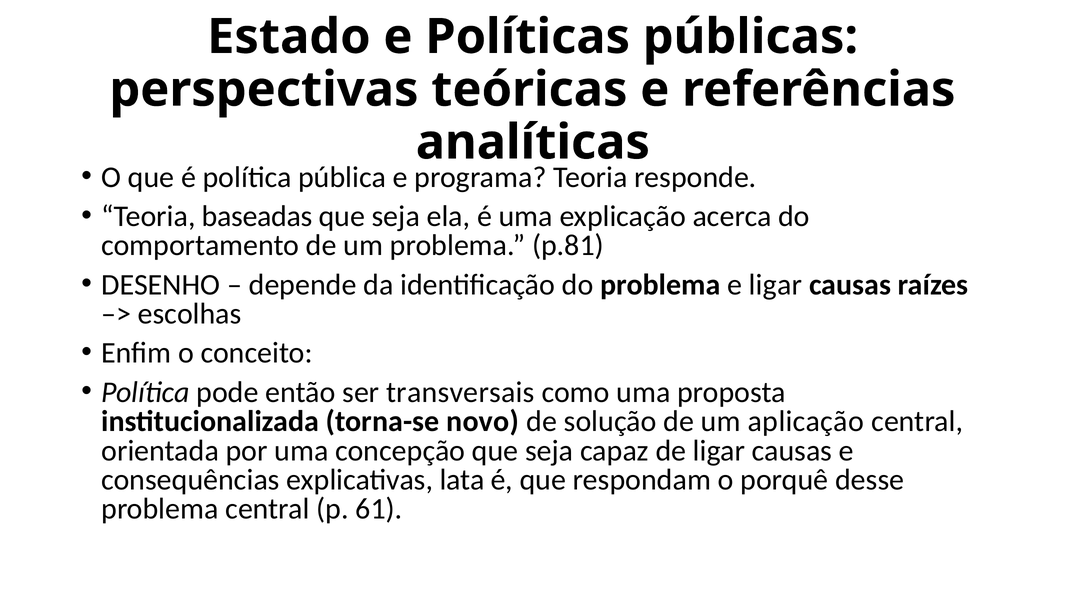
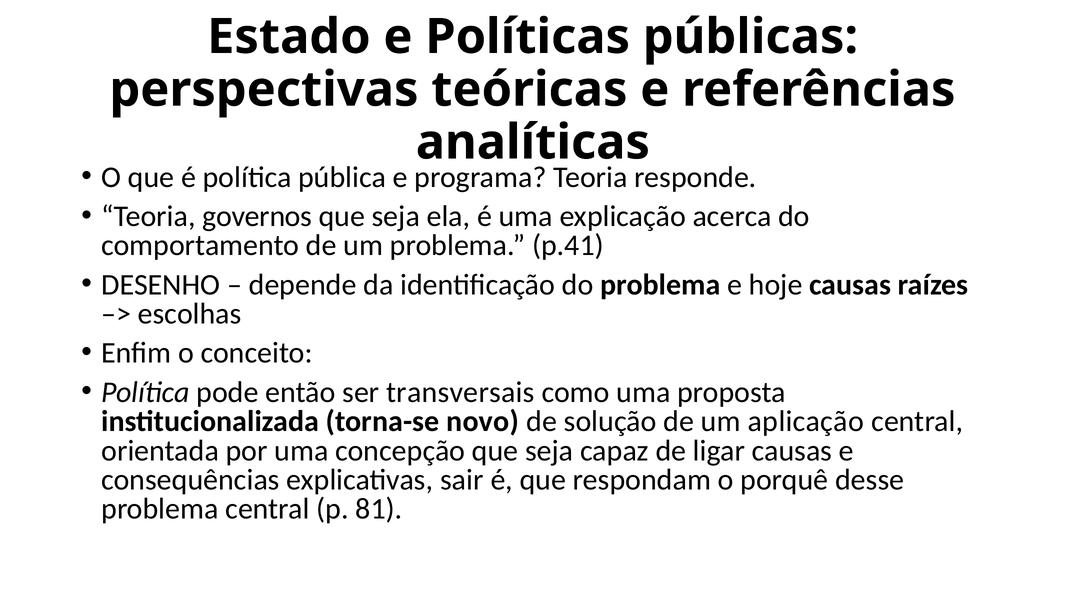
baseadas: baseadas -> governos
p.81: p.81 -> p.41
e ligar: ligar -> hoje
lata: lata -> sair
61: 61 -> 81
